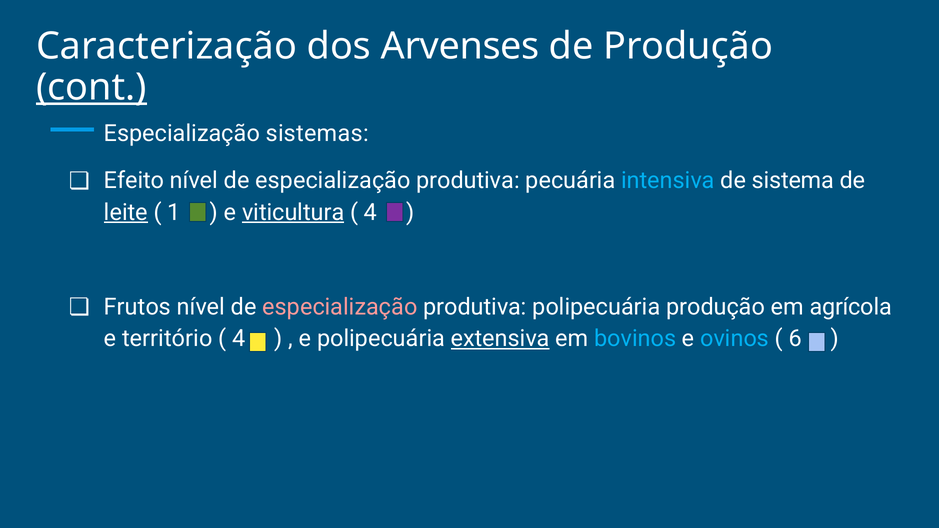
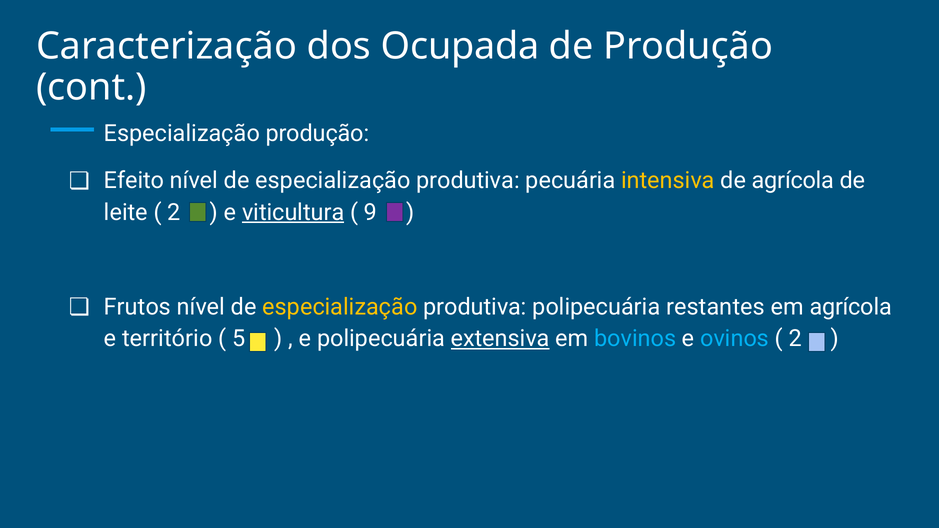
Arvenses: Arvenses -> Ocupada
cont underline: present -> none
Especialização sistemas: sistemas -> produção
intensiva colour: light blue -> yellow
de sistema: sistema -> agrícola
leite underline: present -> none
1 at (174, 212): 1 -> 2
4 at (370, 212): 4 -> 9
especialização at (340, 307) colour: pink -> yellow
polipecuária produção: produção -> restantes
4 at (239, 339): 4 -> 5
6 at (795, 339): 6 -> 2
